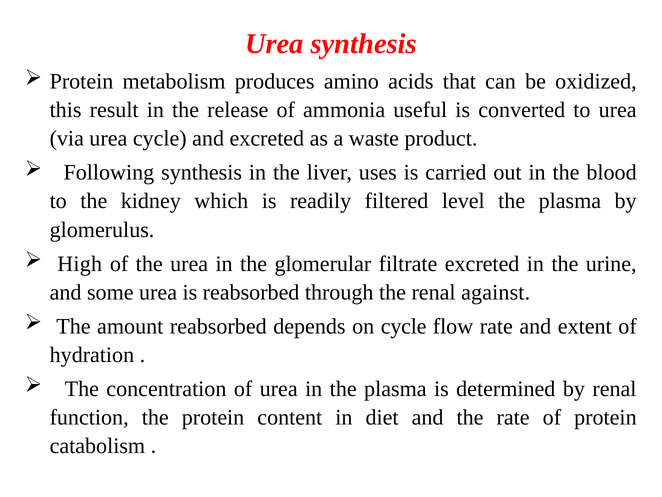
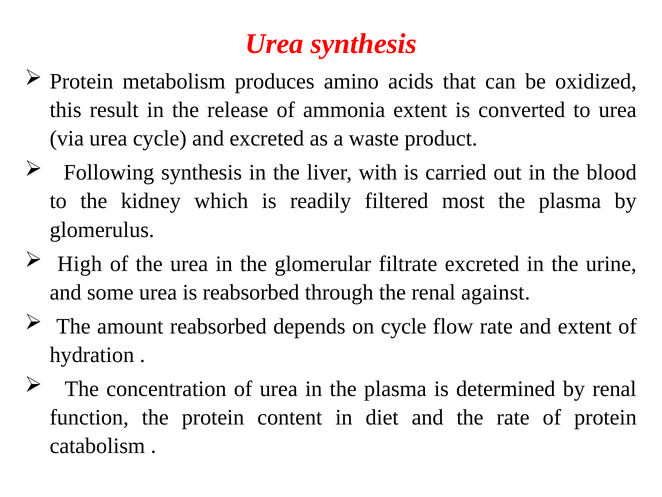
ammonia useful: useful -> extent
uses: uses -> with
level: level -> most
